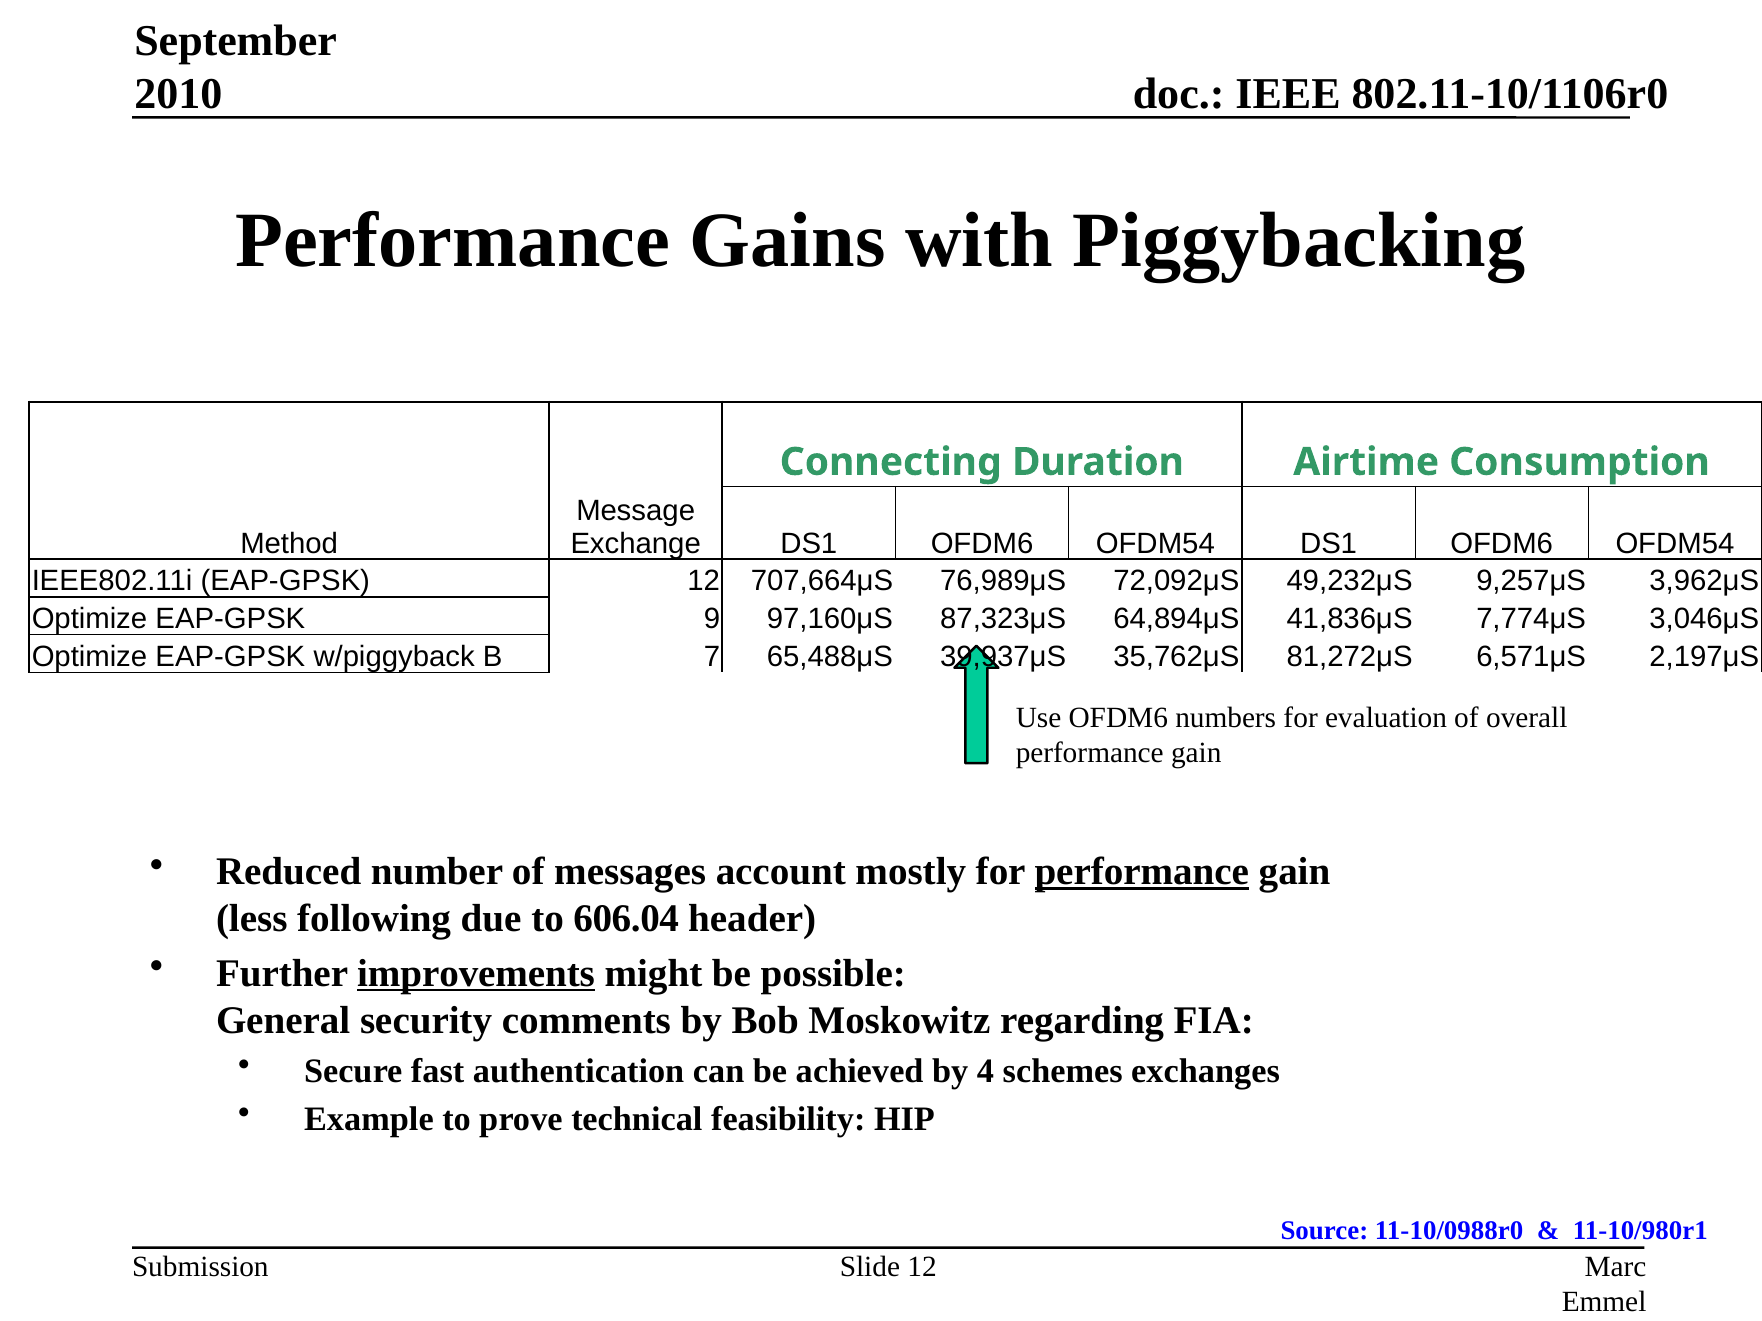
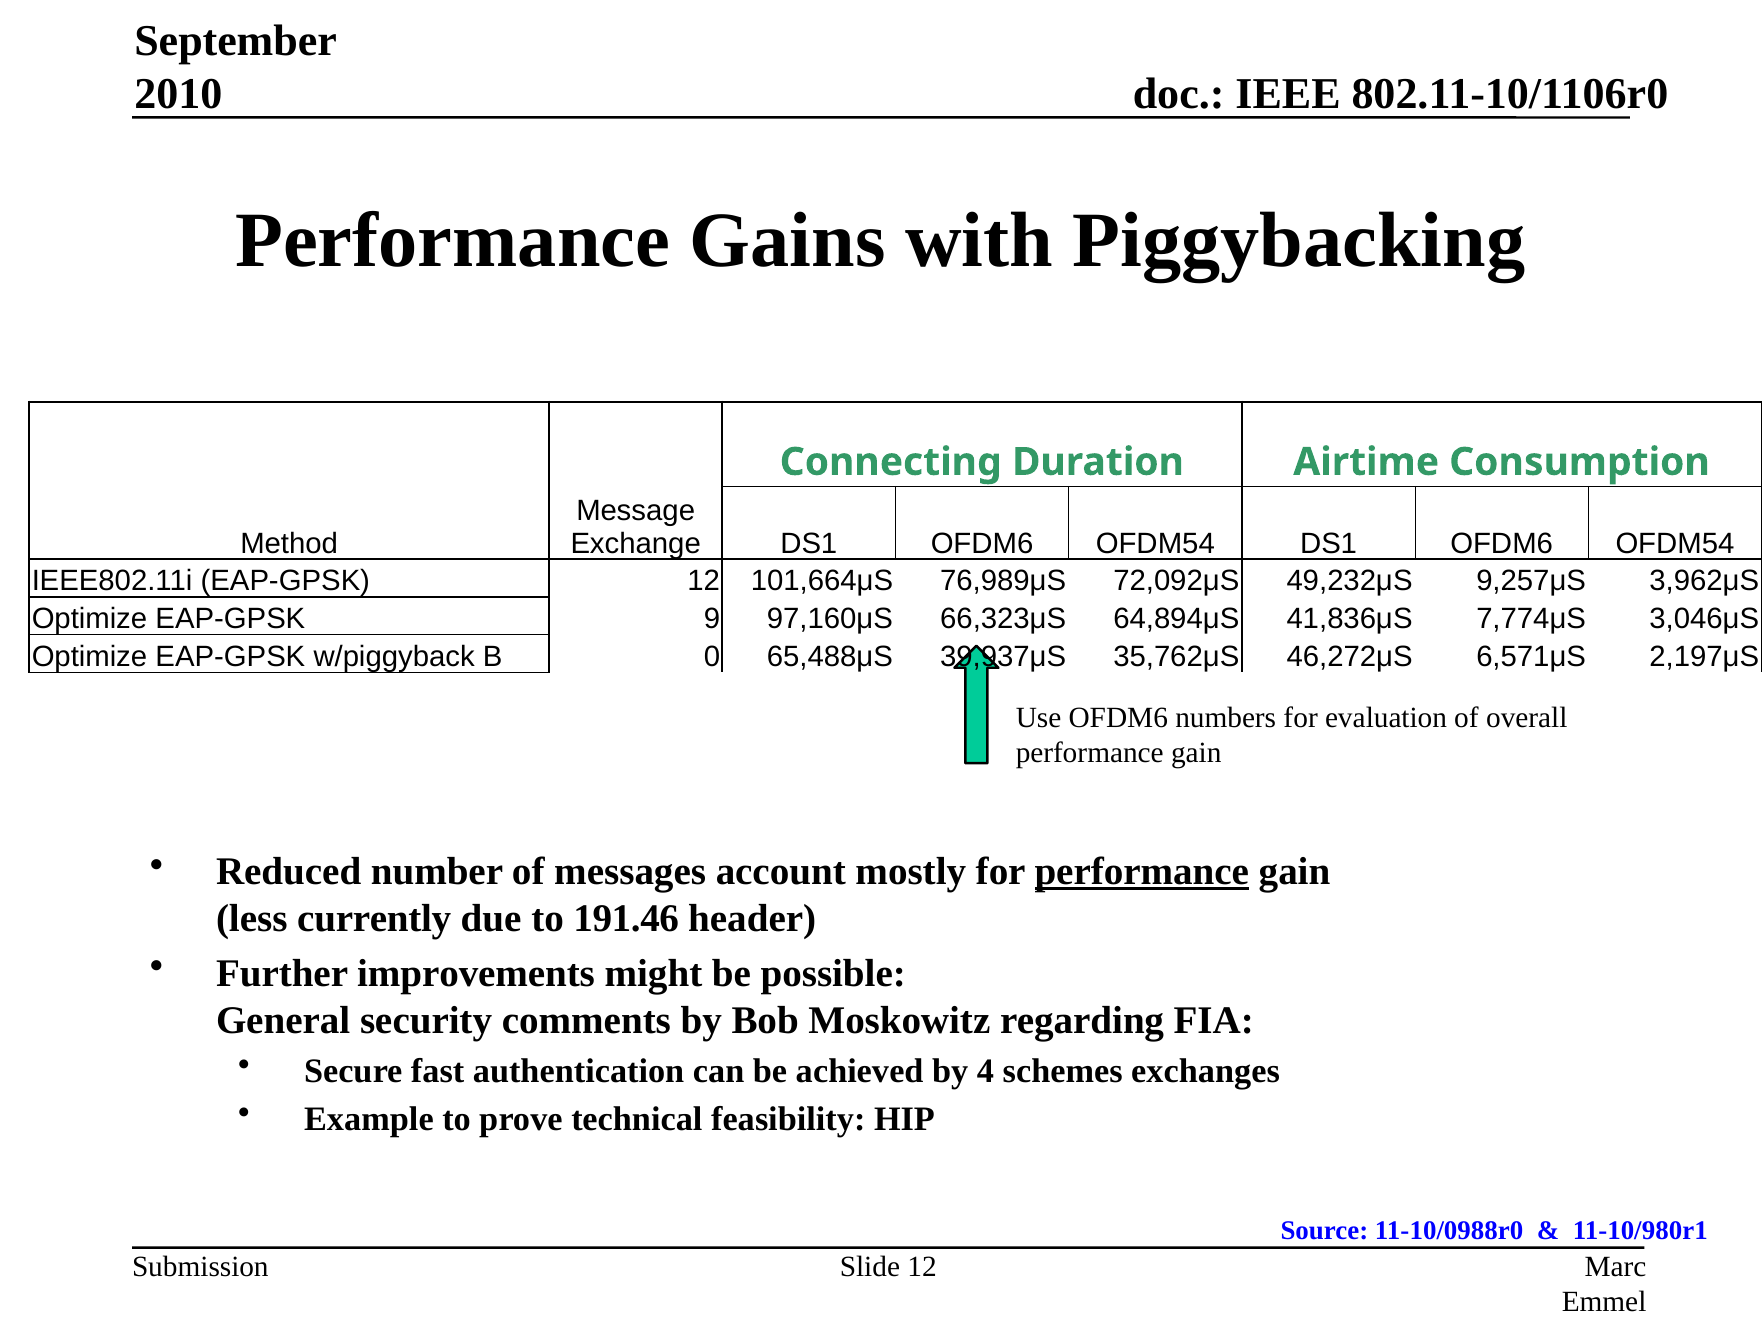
707,664μS: 707,664μS -> 101,664μS
87,323μS: 87,323μS -> 66,323μS
7: 7 -> 0
81,272μS: 81,272μS -> 46,272μS
following: following -> currently
606.04: 606.04 -> 191.46
improvements underline: present -> none
